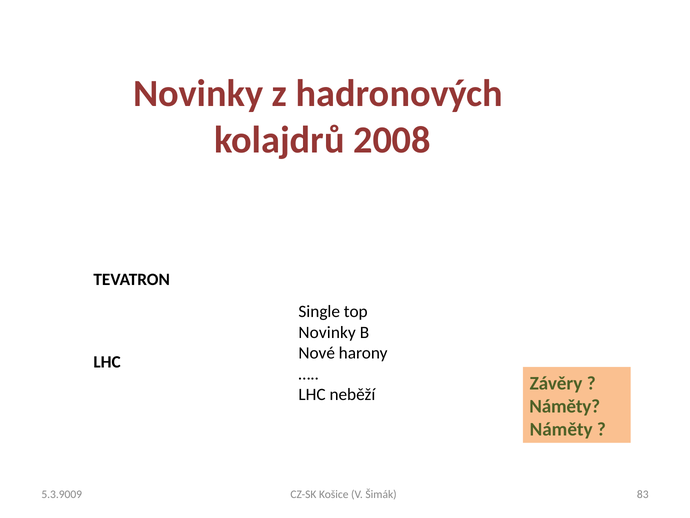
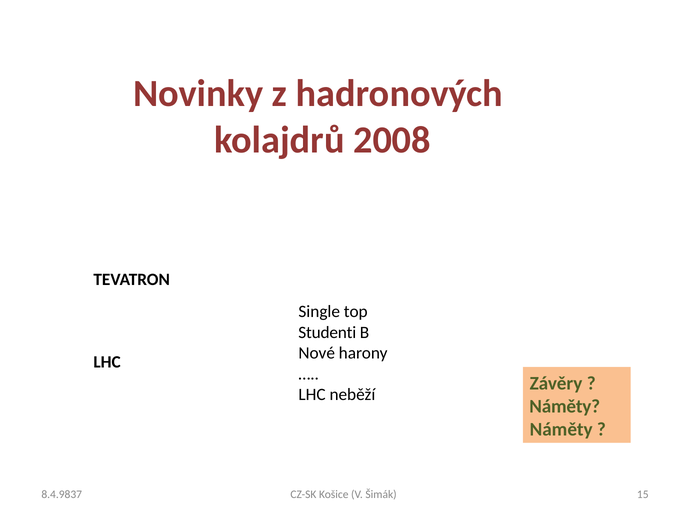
Novinky at (327, 332): Novinky -> Studenti
83: 83 -> 15
5.3.9009: 5.3.9009 -> 8.4.9837
